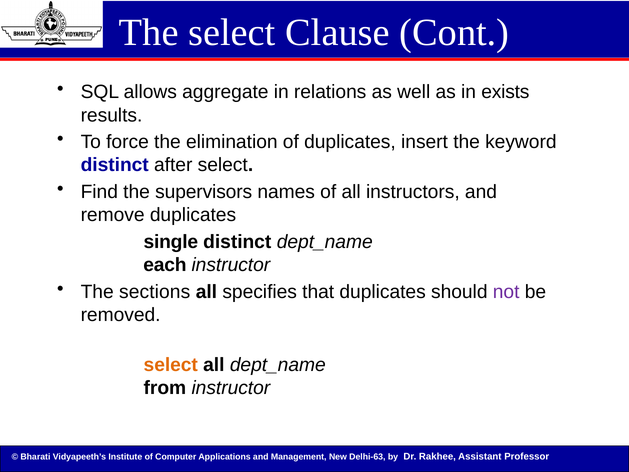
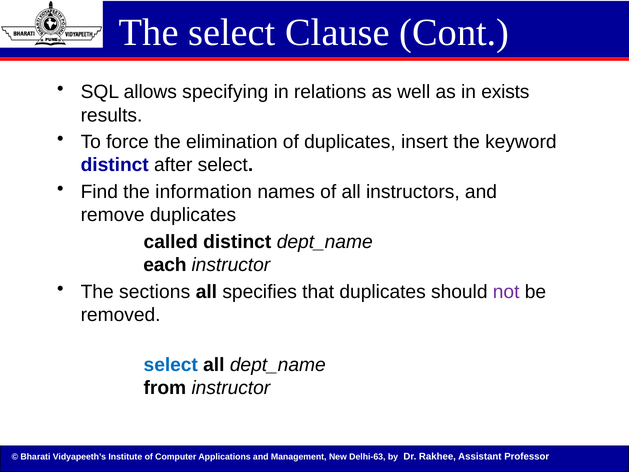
aggregate: aggregate -> specifying
supervisors: supervisors -> information
single: single -> called
select at (171, 365) colour: orange -> blue
